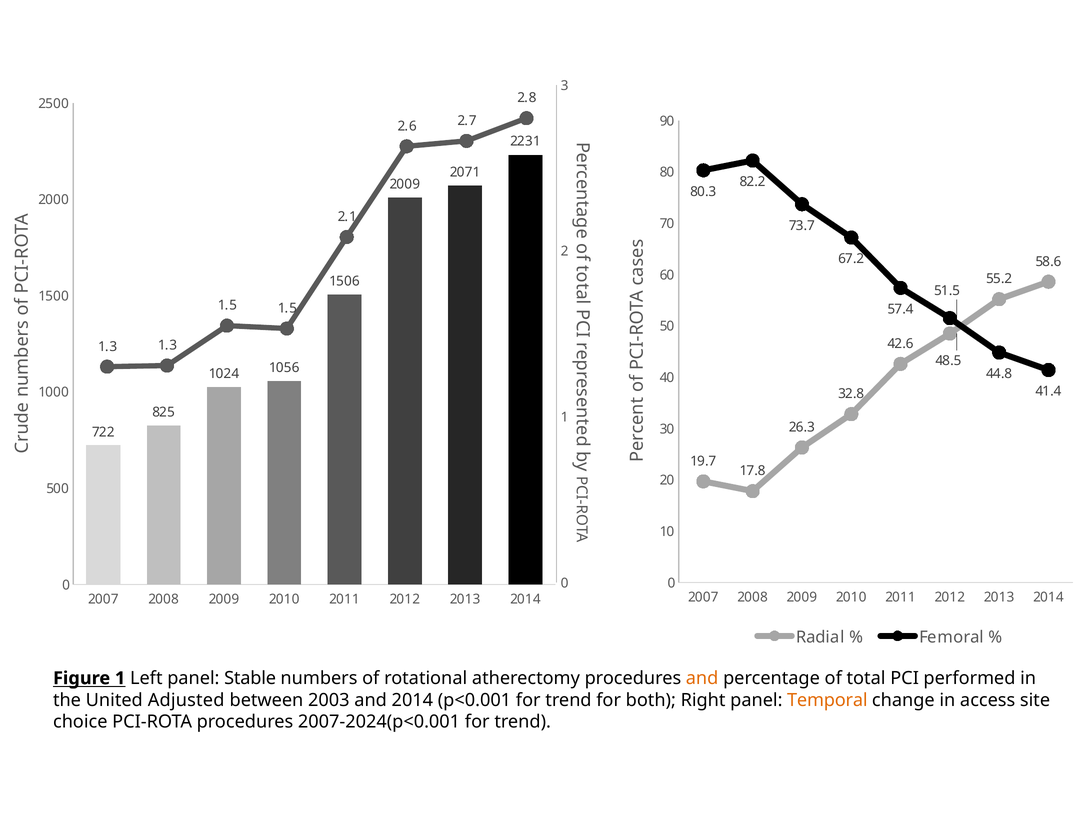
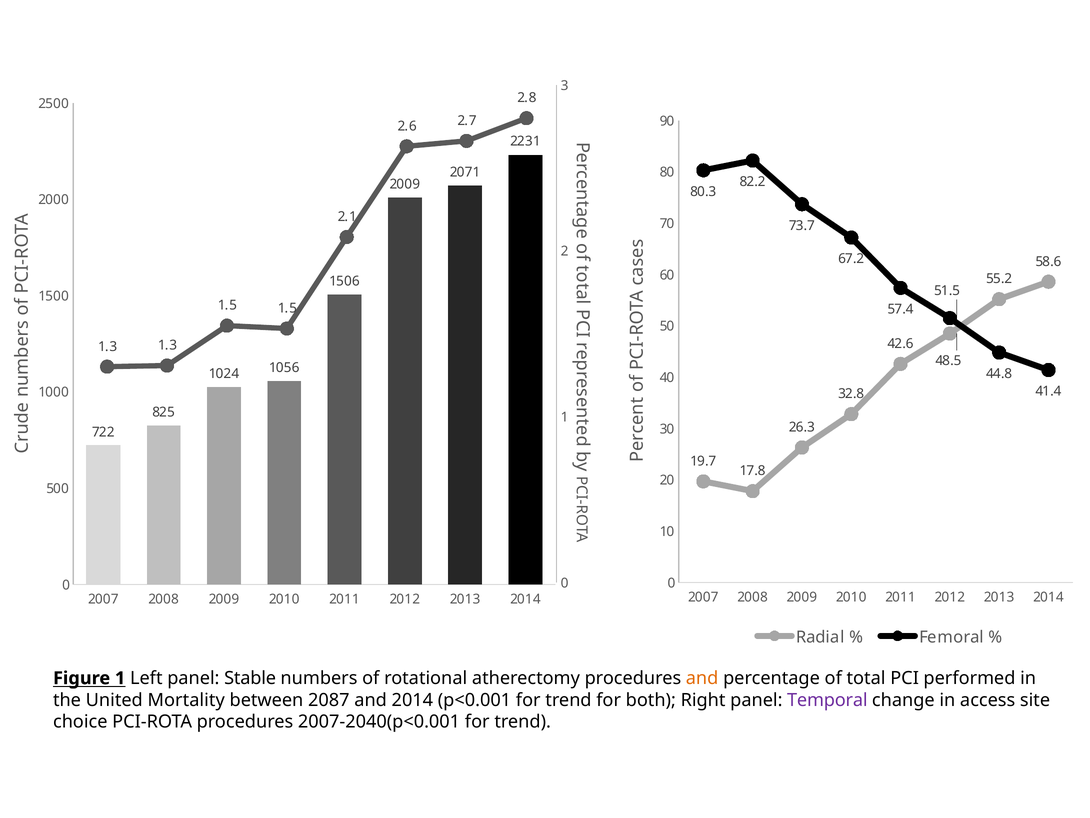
Adjusted: Adjusted -> Mortality
2003: 2003 -> 2087
Temporal colour: orange -> purple
2007-2024(p<0.001: 2007-2024(p<0.001 -> 2007-2040(p<0.001
